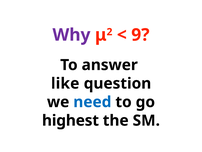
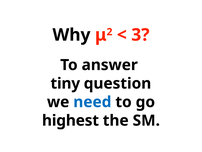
Why colour: purple -> black
9: 9 -> 3
like: like -> tiny
